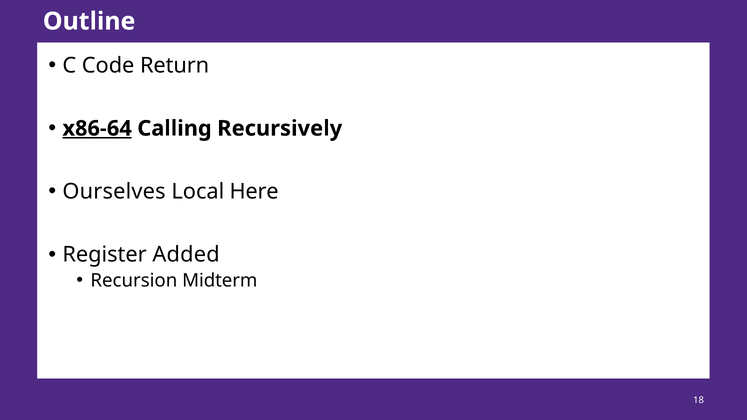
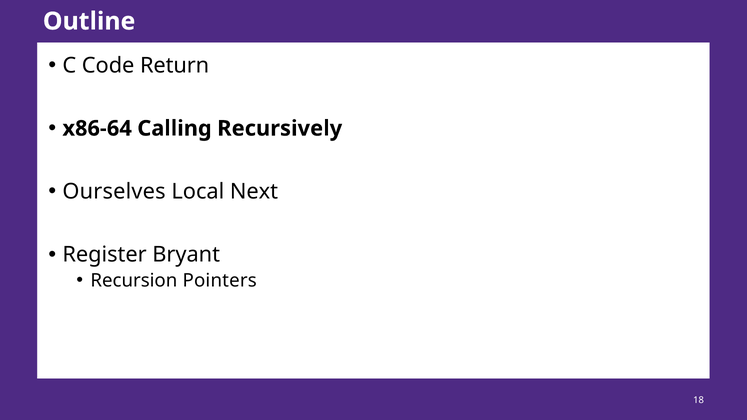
x86-64 underline: present -> none
Here: Here -> Next
Added: Added -> Bryant
Midterm: Midterm -> Pointers
